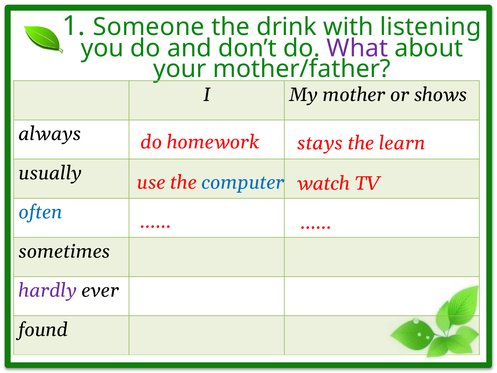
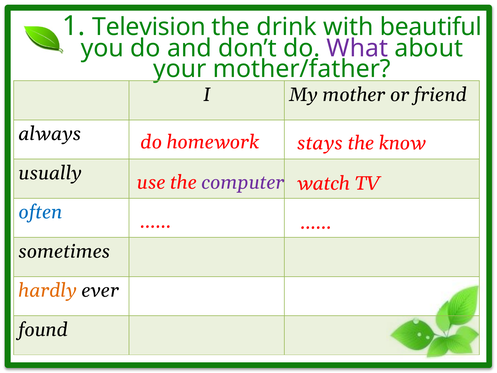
Someone: Someone -> Television
listening: listening -> beautiful
shows: shows -> friend
learn: learn -> know
computer colour: blue -> purple
hardly colour: purple -> orange
